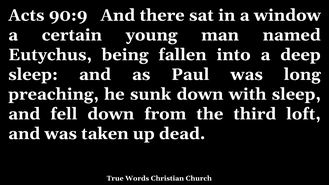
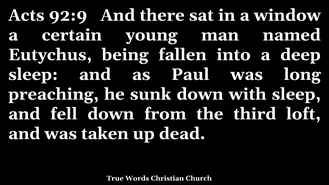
90:9: 90:9 -> 92:9
